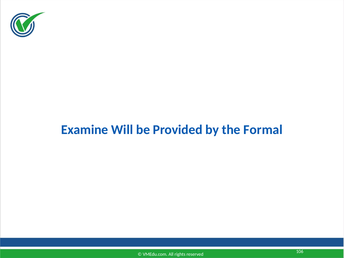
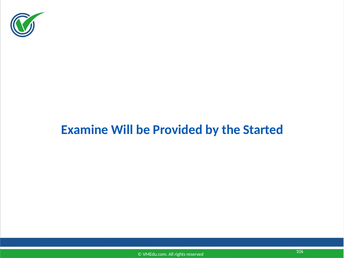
Formal: Formal -> Started
